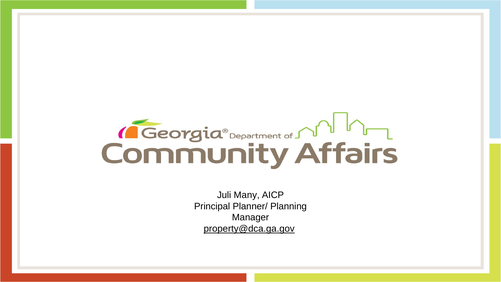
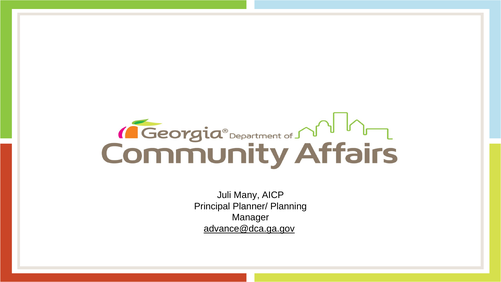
property@dca.ga.gov: property@dca.ga.gov -> advance@dca.ga.gov
